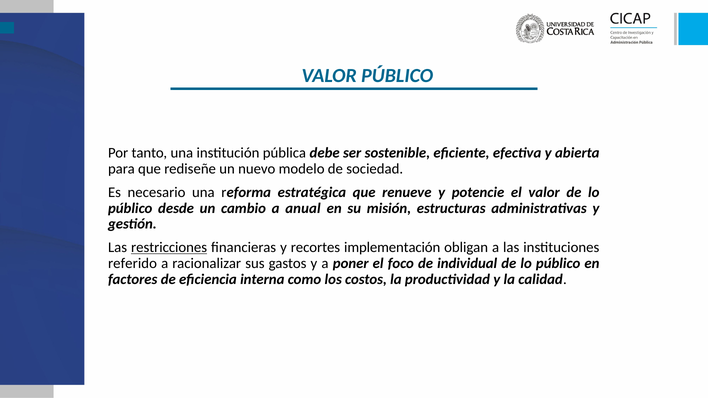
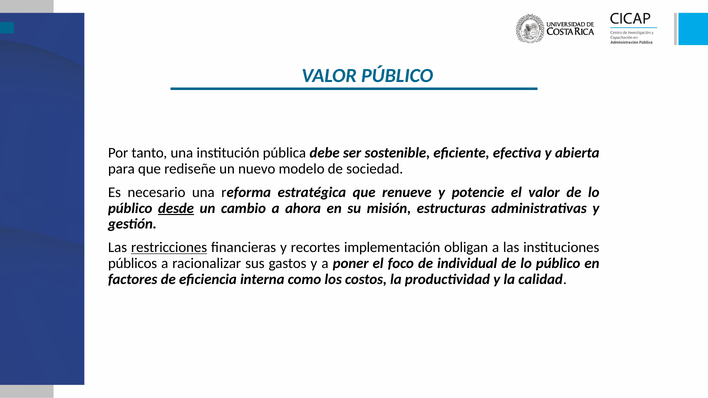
desde underline: none -> present
anual: anual -> ahora
referido: referido -> públicos
